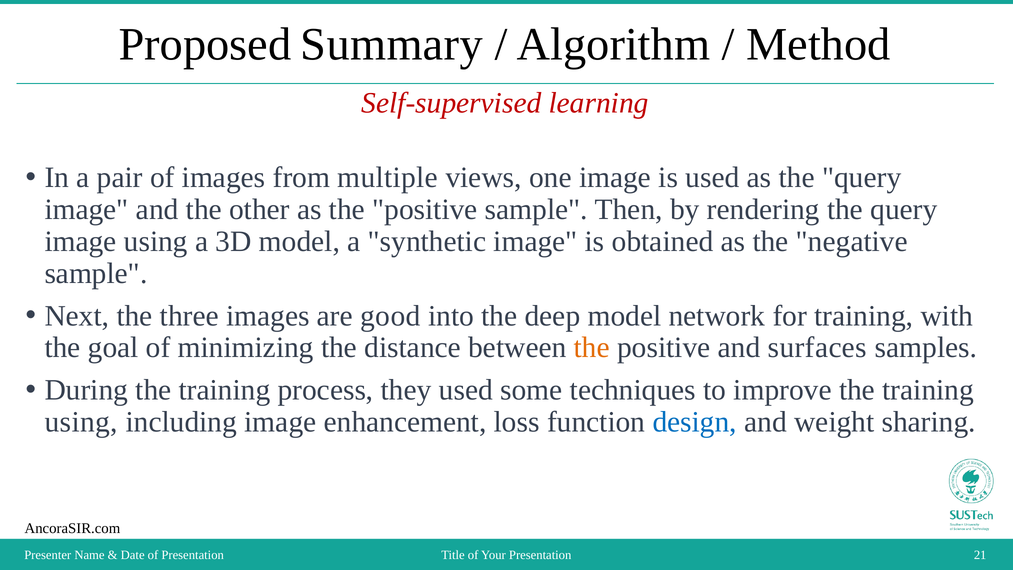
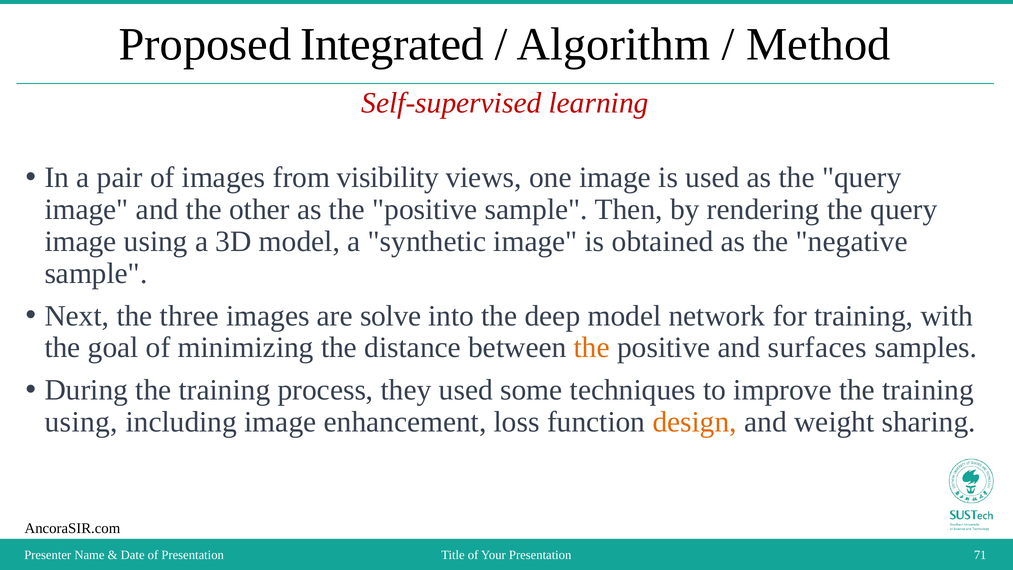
Summary: Summary -> Integrated
multiple: multiple -> visibility
good: good -> solve
design colour: blue -> orange
21: 21 -> 71
